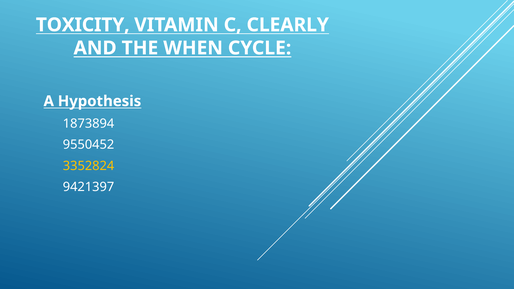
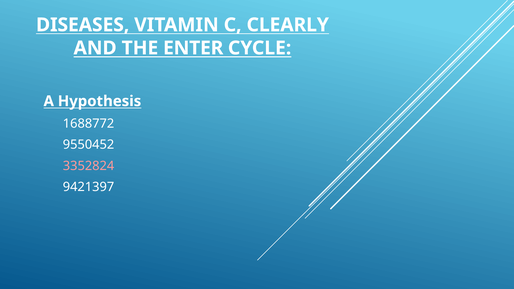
TOXICITY: TOXICITY -> DISEASES
WHEN: WHEN -> ENTER
1873894: 1873894 -> 1688772
3352824 colour: yellow -> pink
